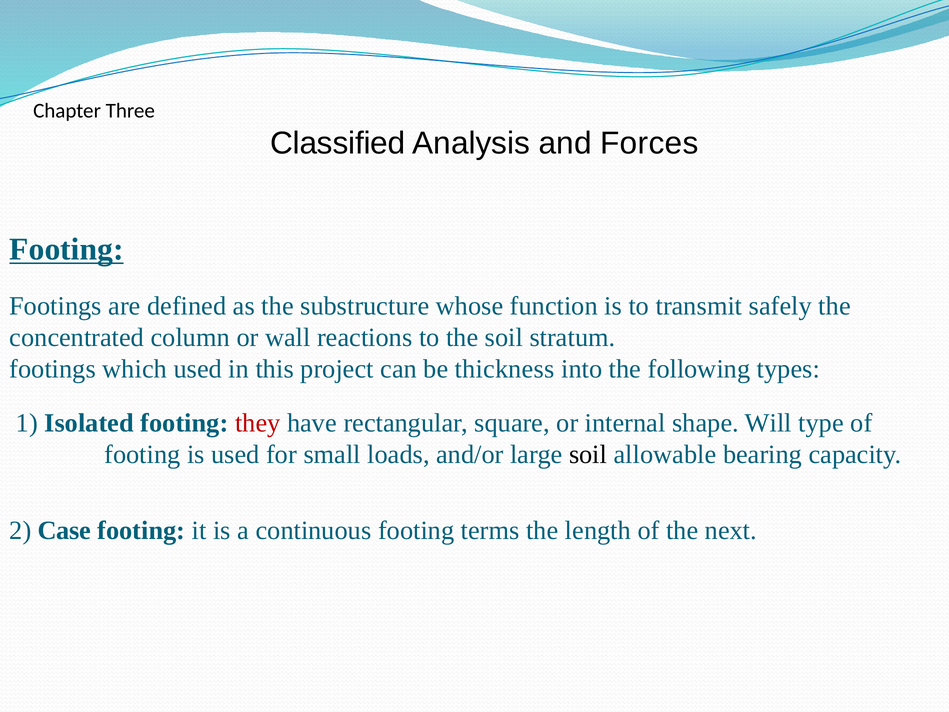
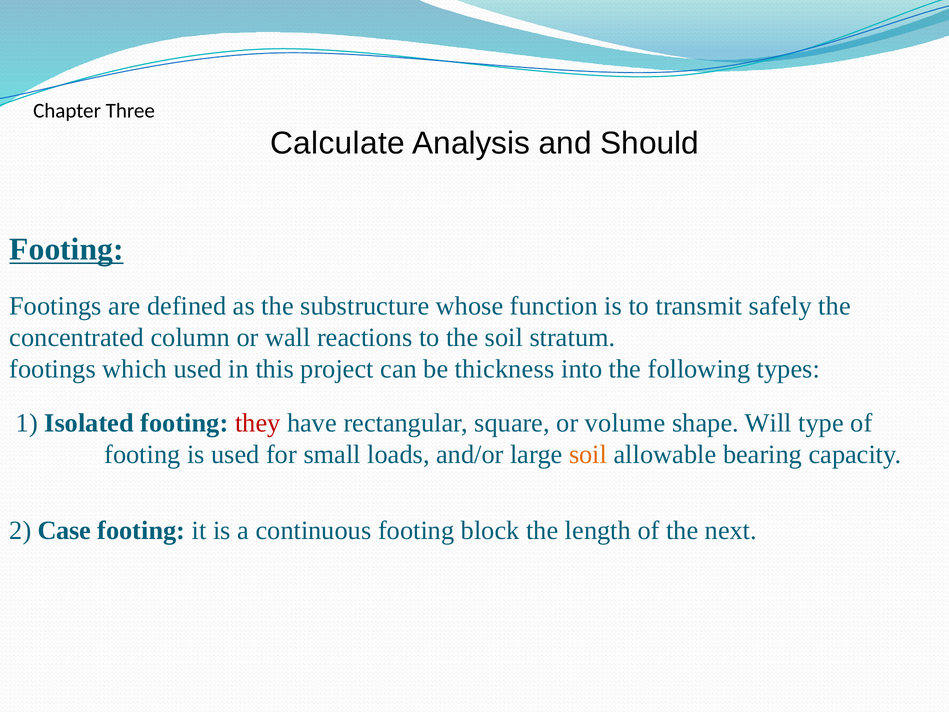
Classified: Classified -> Calculate
Forces: Forces -> Should
internal: internal -> volume
soil at (588, 454) colour: black -> orange
terms: terms -> block
